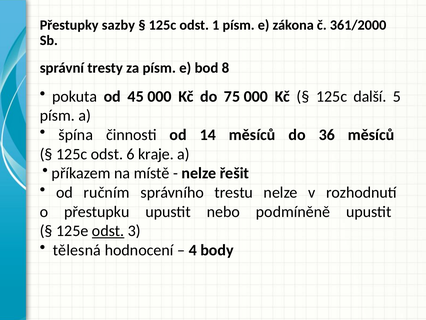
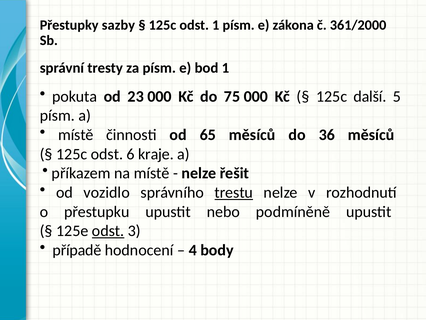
bod 8: 8 -> 1
45: 45 -> 23
špína at (76, 135): špína -> místě
14: 14 -> 65
ručním: ručním -> vozidlo
trestu underline: none -> present
tělesná: tělesná -> případě
